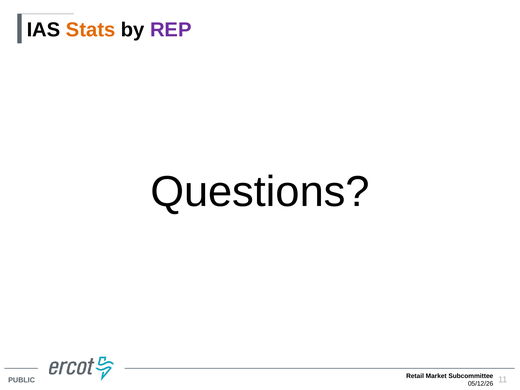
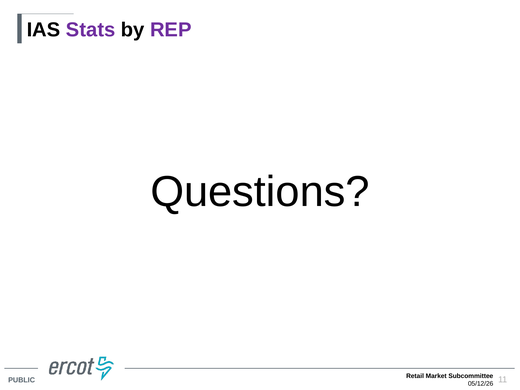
Stats colour: orange -> purple
